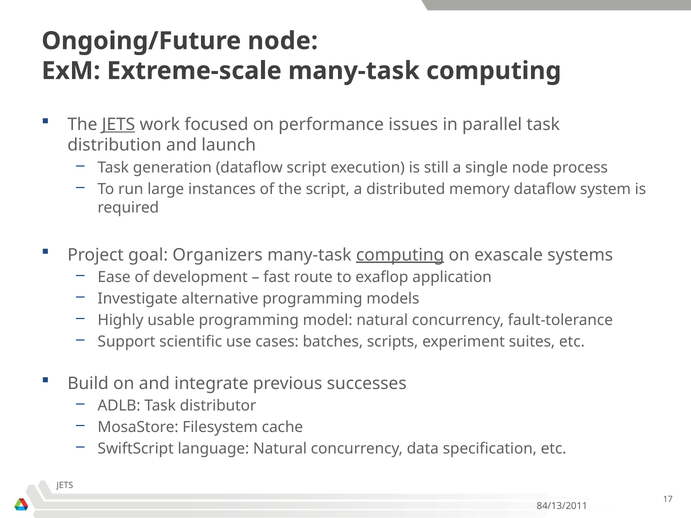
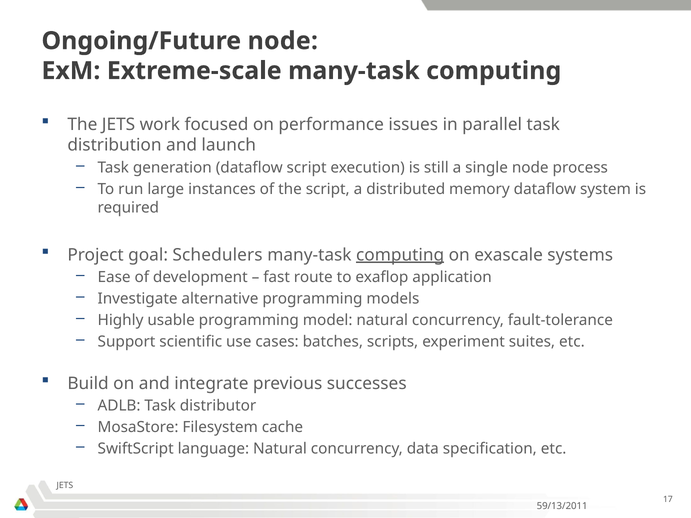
JETS at (119, 124) underline: present -> none
Organizers: Organizers -> Schedulers
84/13/2011: 84/13/2011 -> 59/13/2011
